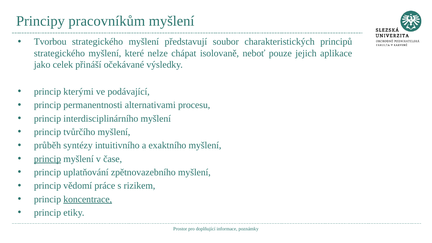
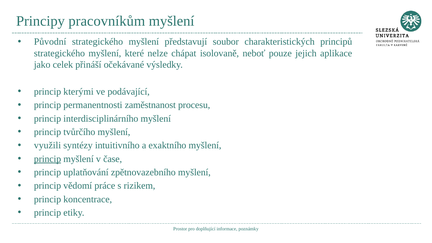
Tvorbou: Tvorbou -> Původní
alternativami: alternativami -> zaměstnanost
průběh: průběh -> využili
koncentrace underline: present -> none
